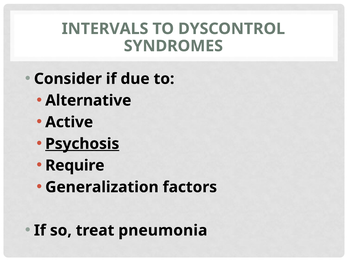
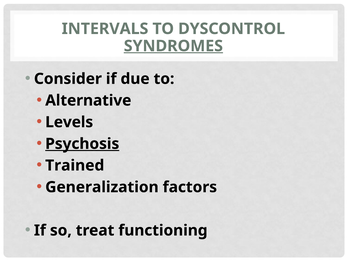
SYNDROMES underline: none -> present
Active: Active -> Levels
Require: Require -> Trained
pneumonia: pneumonia -> functioning
